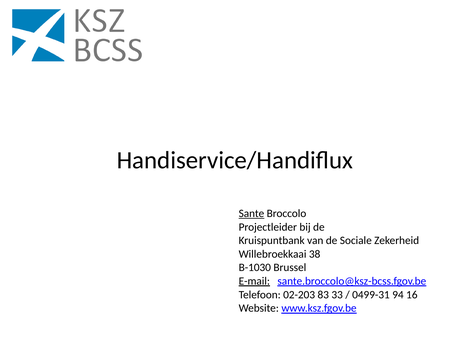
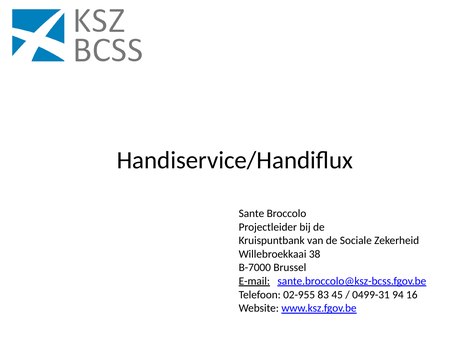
Sante underline: present -> none
B-1030: B-1030 -> B-7000
02-203: 02-203 -> 02-955
33: 33 -> 45
